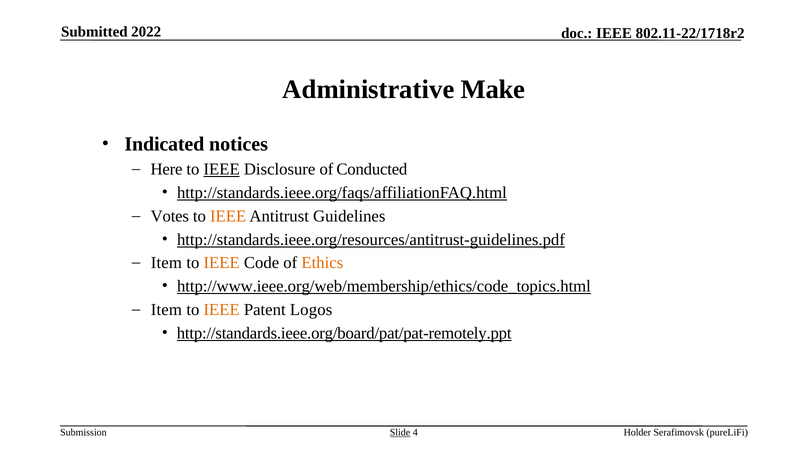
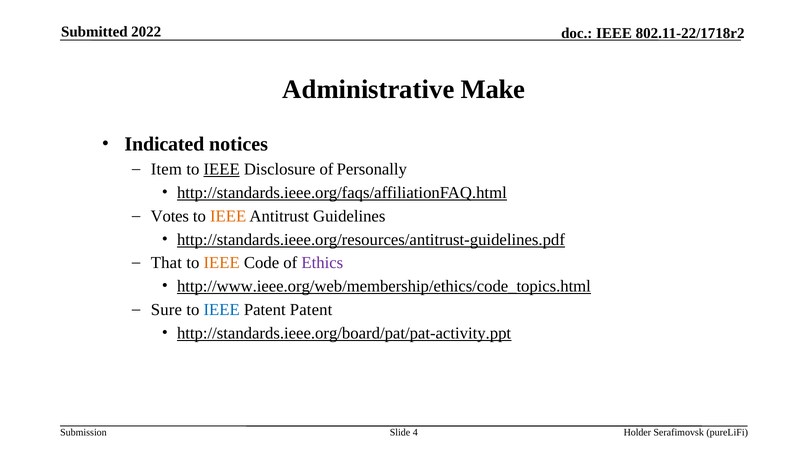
Here: Here -> Item
Conducted: Conducted -> Personally
Item at (166, 263): Item -> That
Ethics colour: orange -> purple
Item at (166, 309): Item -> Sure
IEEE at (222, 309) colour: orange -> blue
Patent Logos: Logos -> Patent
http://standards.ieee.org/board/pat/pat-remotely.ppt: http://standards.ieee.org/board/pat/pat-remotely.ppt -> http://standards.ieee.org/board/pat/pat-activity.ppt
Slide underline: present -> none
